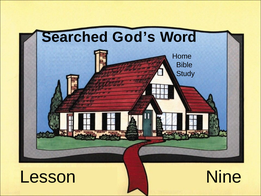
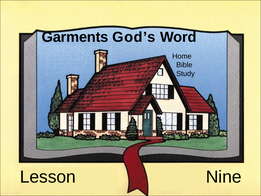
Searched: Searched -> Garments
